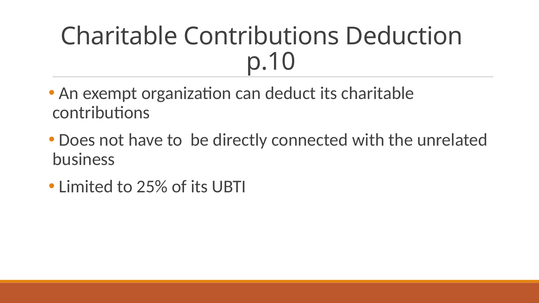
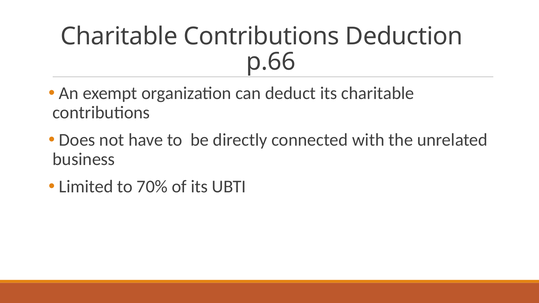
p.10: p.10 -> p.66
25%: 25% -> 70%
